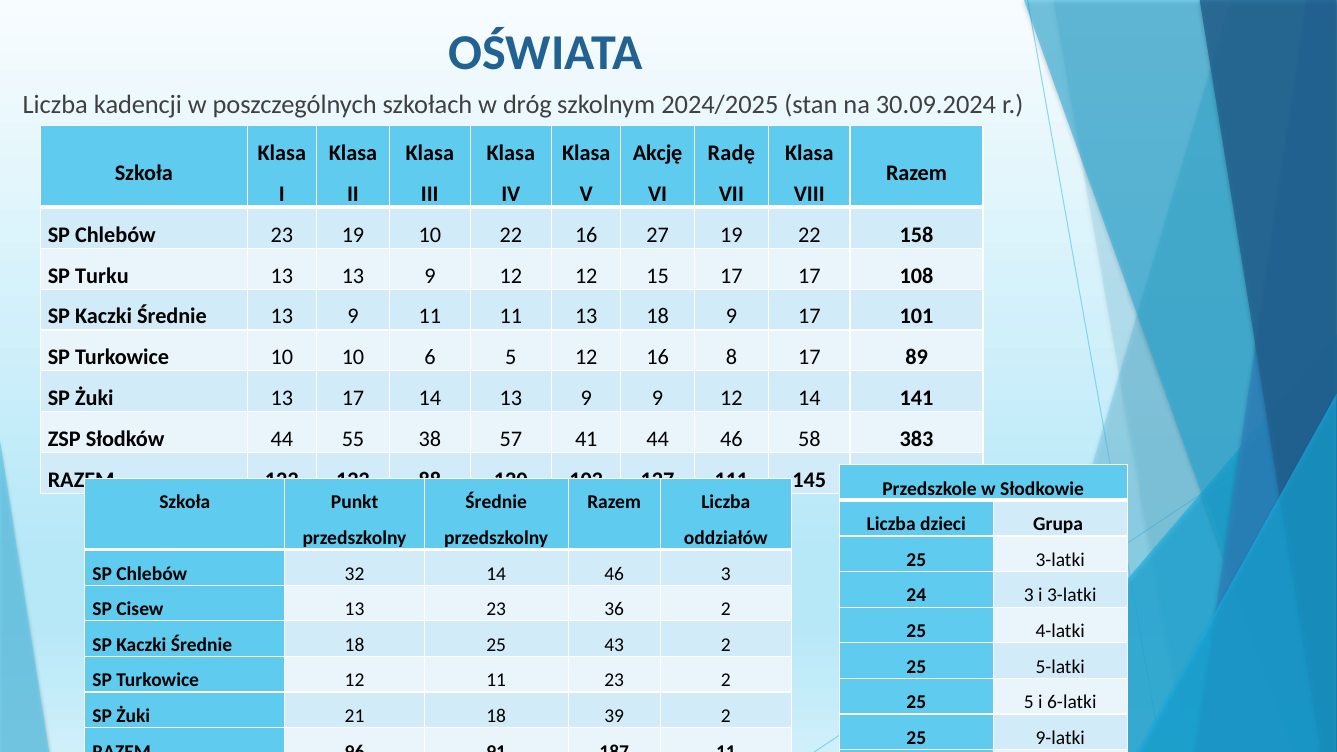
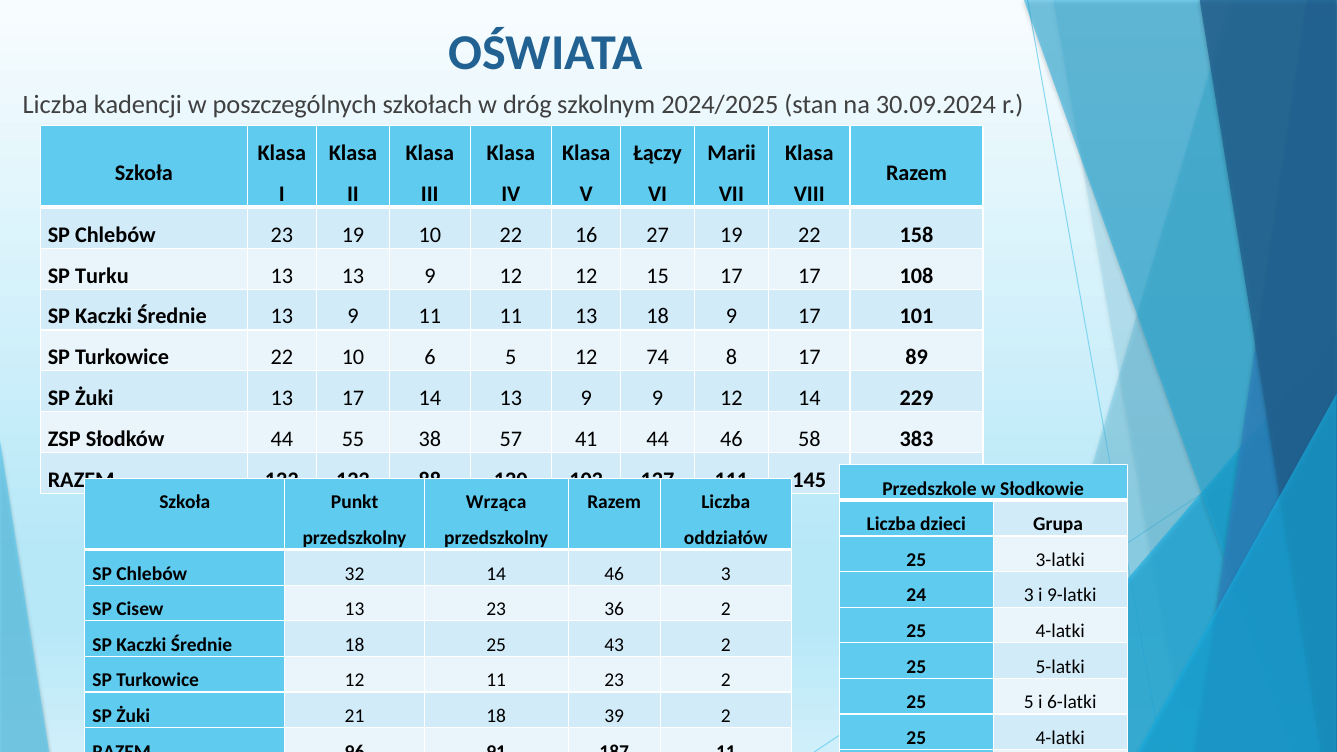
Akcję: Akcję -> Łączy
Radę: Radę -> Marii
Turkowice 10: 10 -> 22
12 16: 16 -> 74
141: 141 -> 229
Średnie at (496, 502): Średnie -> Wrząca
i 3-latki: 3-latki -> 9-latki
9-latki at (1060, 738): 9-latki -> 4-latki
